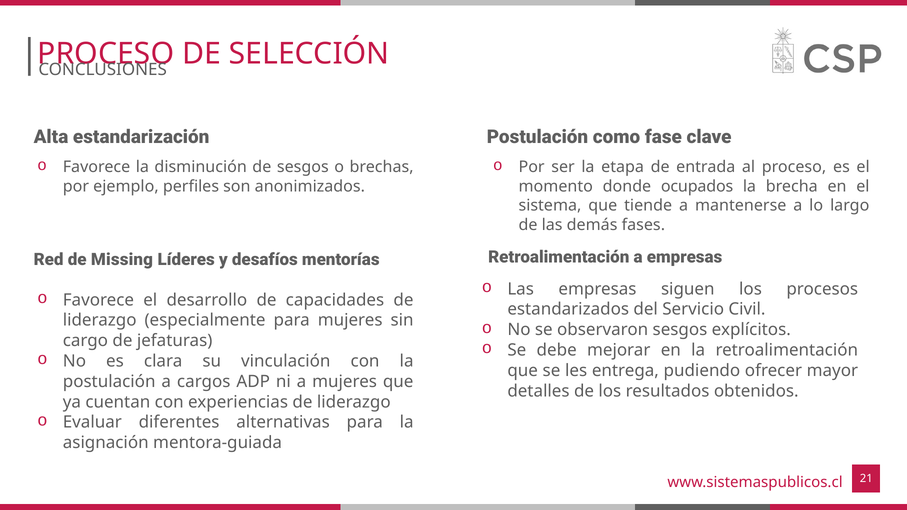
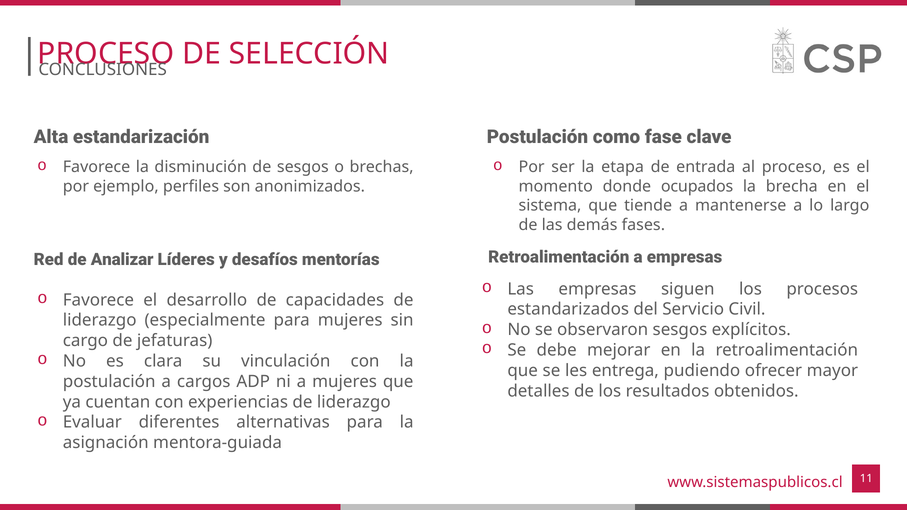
Missing: Missing -> Analizar
21: 21 -> 11
